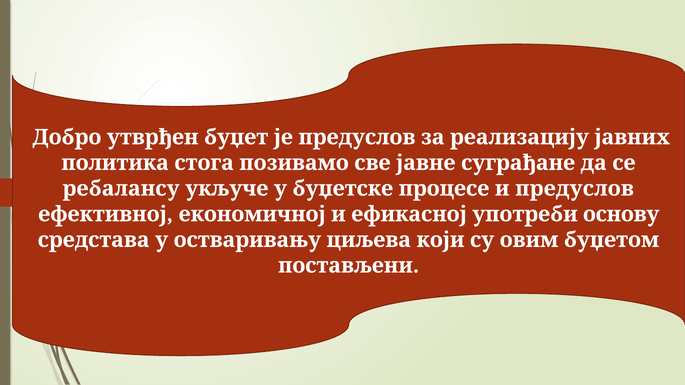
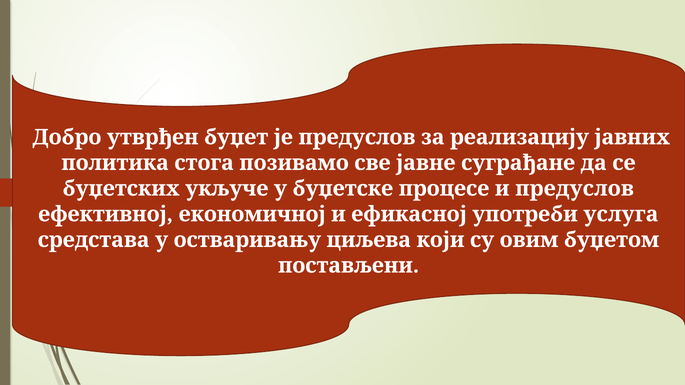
ребалансу: ребалансу -> буџетских
основу: основу -> услуга
